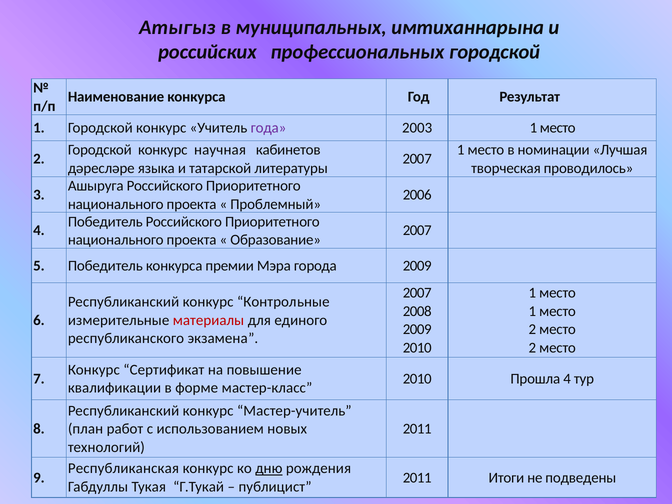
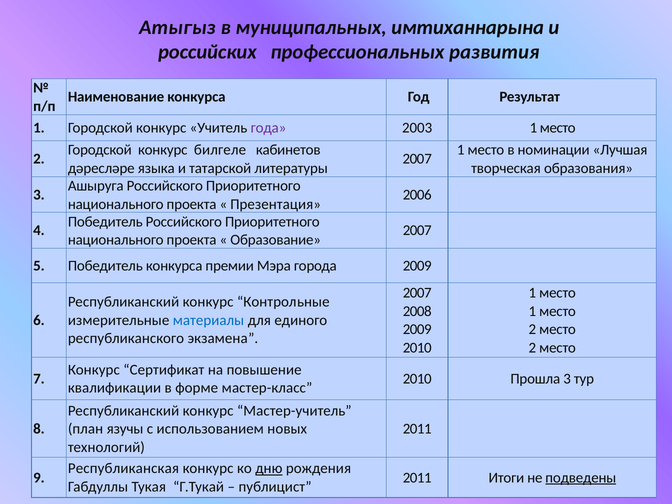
профессиональных городской: городской -> развития
научная: научная -> билгеле
проводилось: проводилось -> образования
Проблемный: Проблемный -> Презентация
материалы colour: red -> blue
Прошла 4: 4 -> 3
работ: работ -> язучы
подведены underline: none -> present
